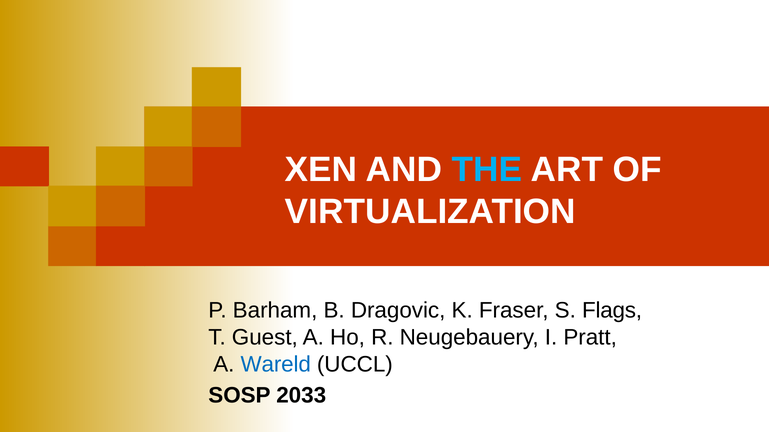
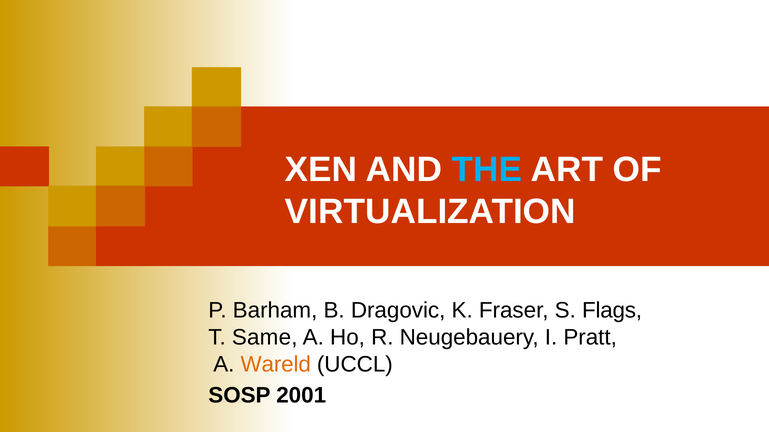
Guest: Guest -> Same
Wareld colour: blue -> orange
2033: 2033 -> 2001
